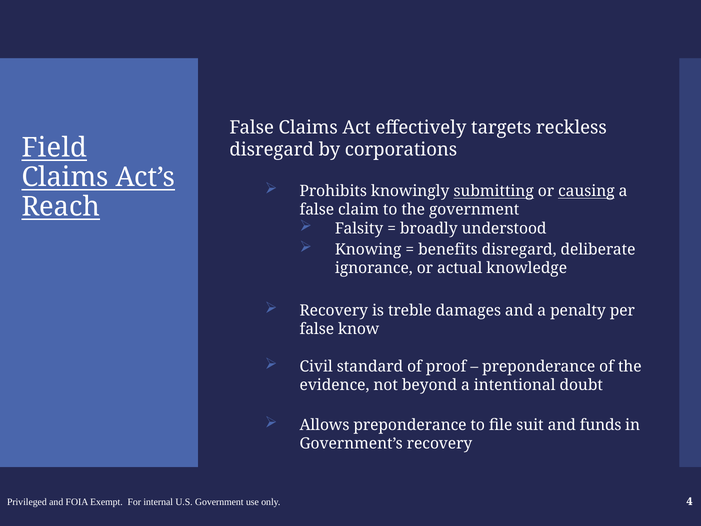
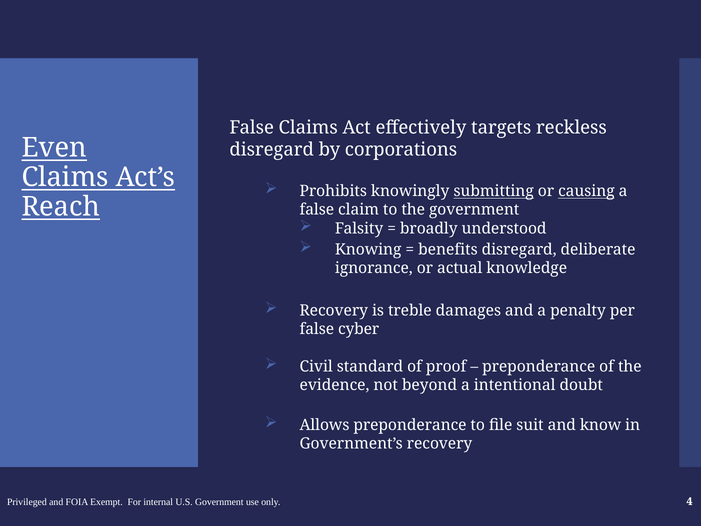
Field: Field -> Even
know: know -> cyber
funds: funds -> know
